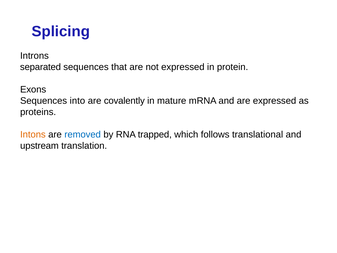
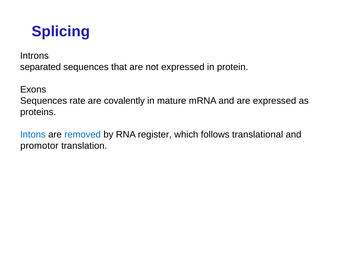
into: into -> rate
Intons colour: orange -> blue
trapped: trapped -> register
upstream: upstream -> promotor
